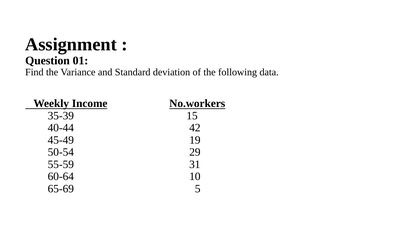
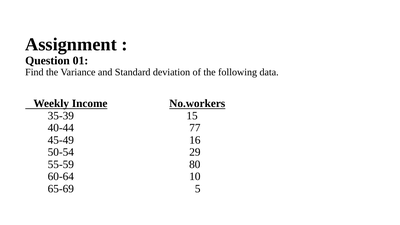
42: 42 -> 77
19: 19 -> 16
31: 31 -> 80
